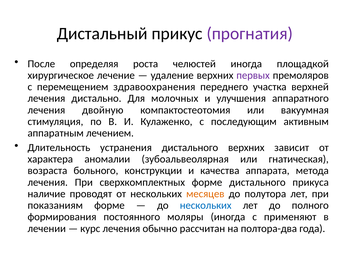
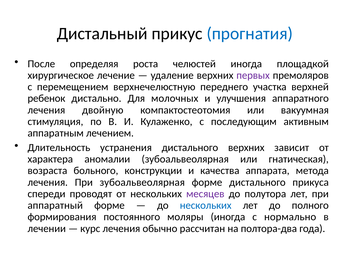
прогнатия colour: purple -> blue
здравоохранения: здравоохранения -> верхнечелюстную
лечения at (46, 98): лечения -> ребенок
При сверхкомплектных: сверхкомплектных -> зубоальвеолярная
наличие: наличие -> спереди
месяцев colour: orange -> purple
показаниям: показаниям -> аппаратный
применяют: применяют -> нормально
